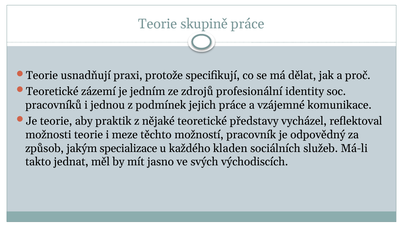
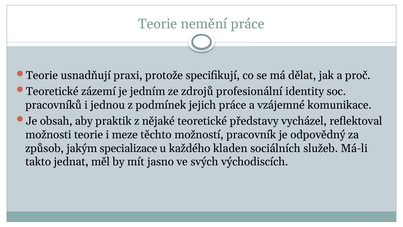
skupině: skupině -> nemění
Je teorie: teorie -> obsah
